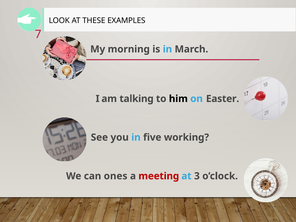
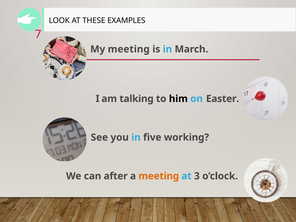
My morning: morning -> meeting
ones: ones -> after
meeting at (159, 176) colour: red -> orange
